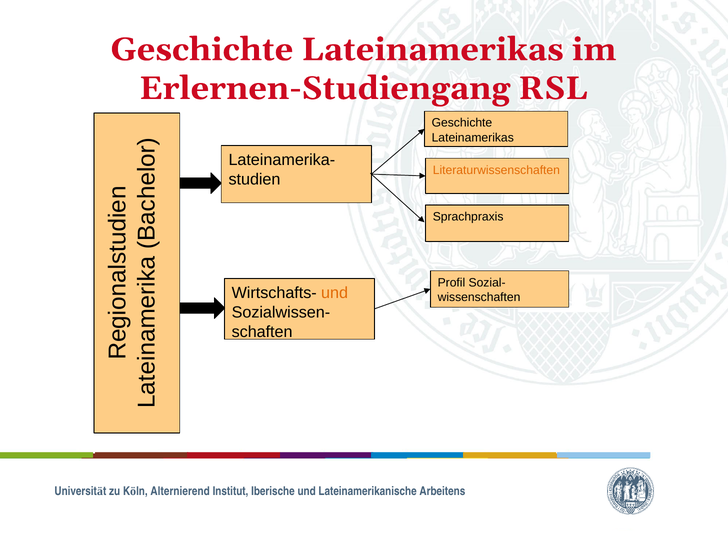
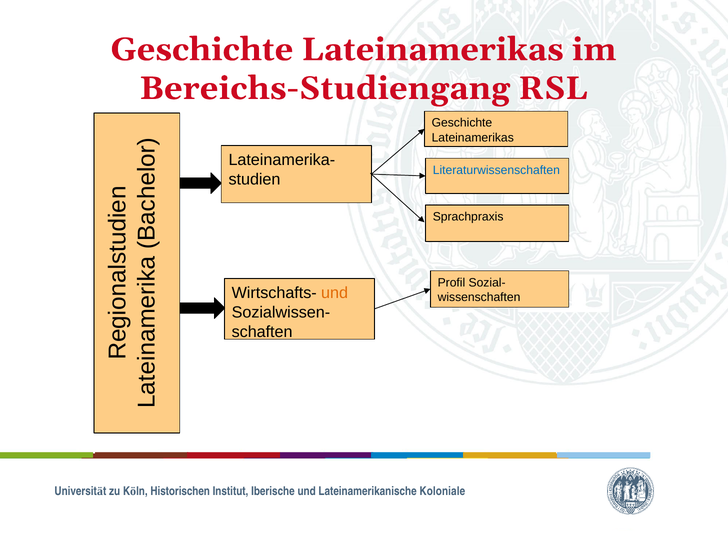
Erlernen-Studiengang: Erlernen-Studiengang -> Bereichs-Studiengang
Literaturwissenschaften colour: orange -> blue
Alternierend: Alternierend -> Historischen
Arbeitens: Arbeitens -> Koloniale
